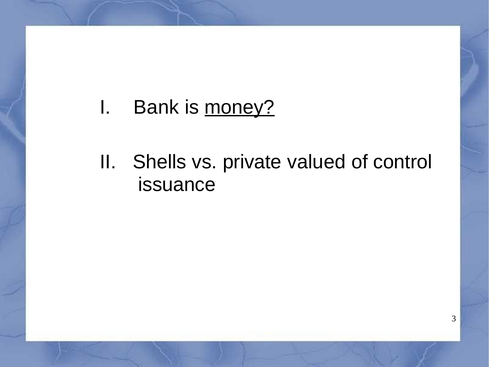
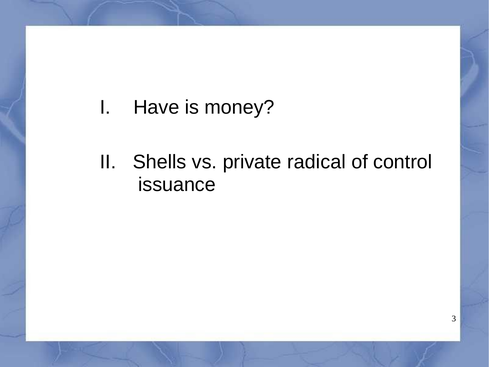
Bank: Bank -> Have
money underline: present -> none
valued: valued -> radical
